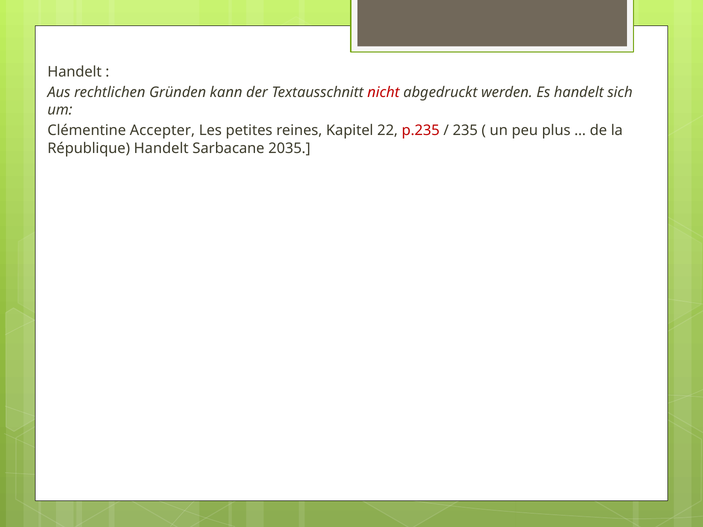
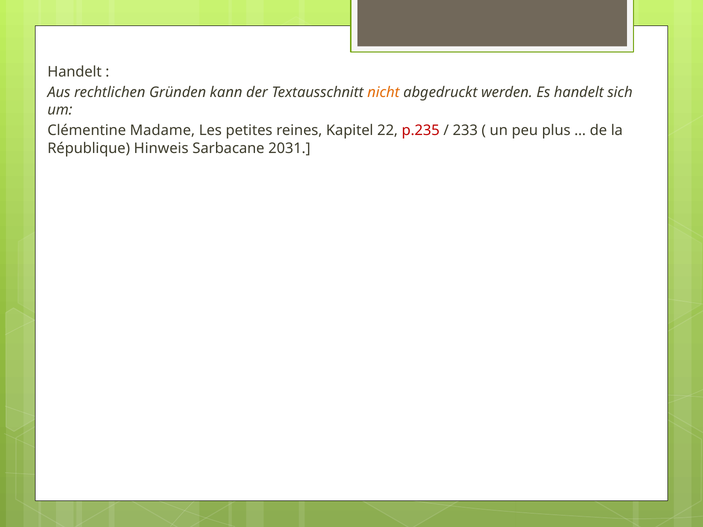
nicht colour: red -> orange
Accepter: Accepter -> Madame
235: 235 -> 233
République Handelt: Handelt -> Hinweis
2035: 2035 -> 2031
